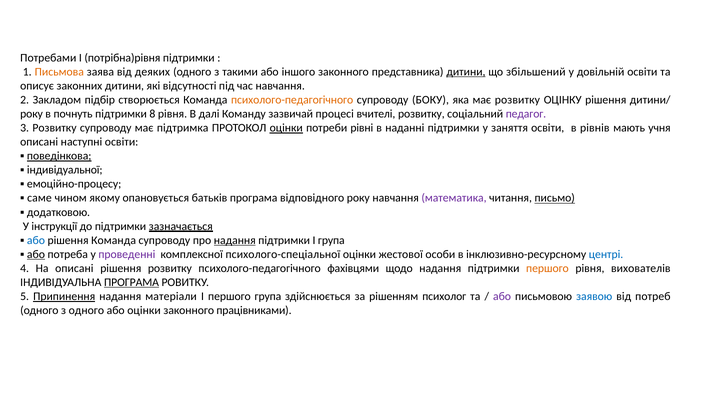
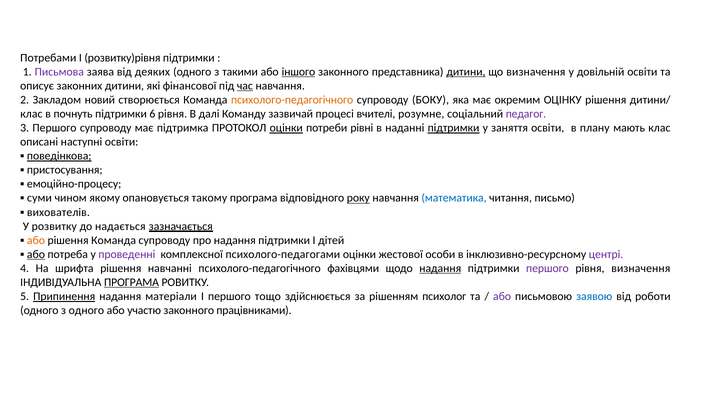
потрібна)рівня: потрібна)рівня -> розвитку)рівня
Письмова colour: orange -> purple
іншого underline: none -> present
що збільшений: збільшений -> визначення
відсутності: відсутності -> фінансової
час underline: none -> present
підбір: підбір -> новий
має розвитку: розвитку -> окремим
року at (32, 114): року -> клас
8: 8 -> 6
вчителі розвитку: розвитку -> розумне
3 Розвитку: Розвитку -> Першого
підтримки at (454, 128) underline: none -> present
рівнів: рівнів -> плану
мають учня: учня -> клас
індивідуальної: індивідуальної -> пристосування
саме: саме -> суми
батьків: батьків -> такому
року at (358, 198) underline: none -> present
математика colour: purple -> blue
письмо underline: present -> none
додатковою: додатковою -> вихователів
інструкції: інструкції -> розвитку
до підтримки: підтримки -> надається
або at (36, 240) colour: blue -> orange
надання at (235, 240) underline: present -> none
І група: група -> дітей
психолого-спеціальної: психолого-спеціальної -> психолого-педагогами
центрі colour: blue -> purple
На описані: описані -> шрифта
рішення розвитку: розвитку -> навчанні
надання at (440, 268) underline: none -> present
першого at (547, 268) colour: orange -> purple
рівня вихователів: вихователів -> визначення
першого група: група -> тощо
потреб: потреб -> роботи
або оцінки: оцінки -> участю
